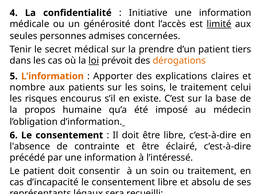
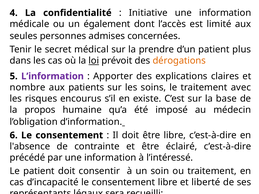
générosité: générosité -> également
limité underline: present -> none
tiers: tiers -> plus
L’information colour: orange -> purple
celui: celui -> avec
absolu: absolu -> liberté
